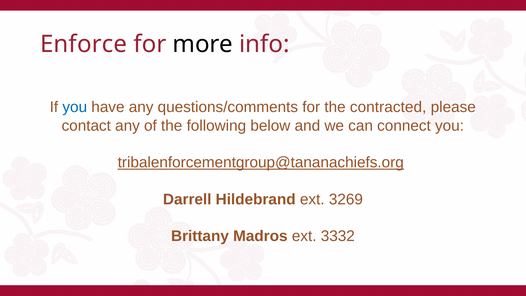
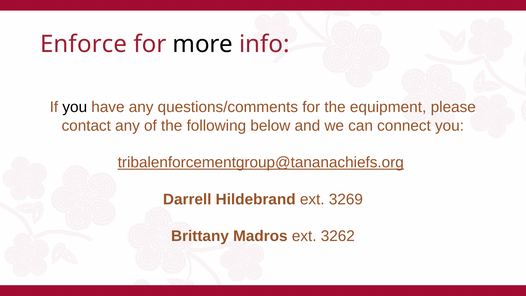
you at (75, 107) colour: blue -> black
contracted: contracted -> equipment
3332: 3332 -> 3262
